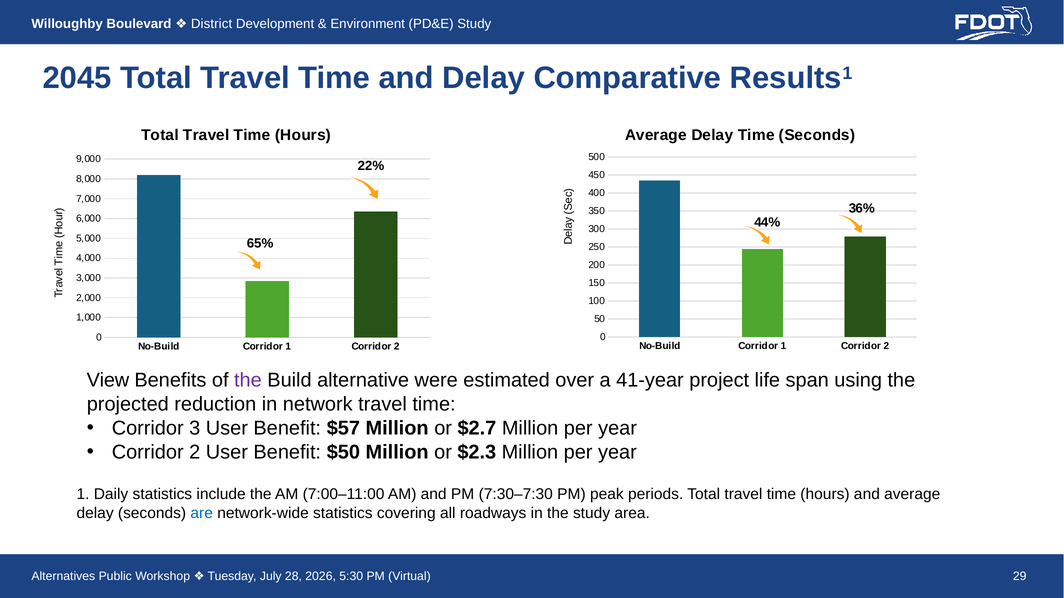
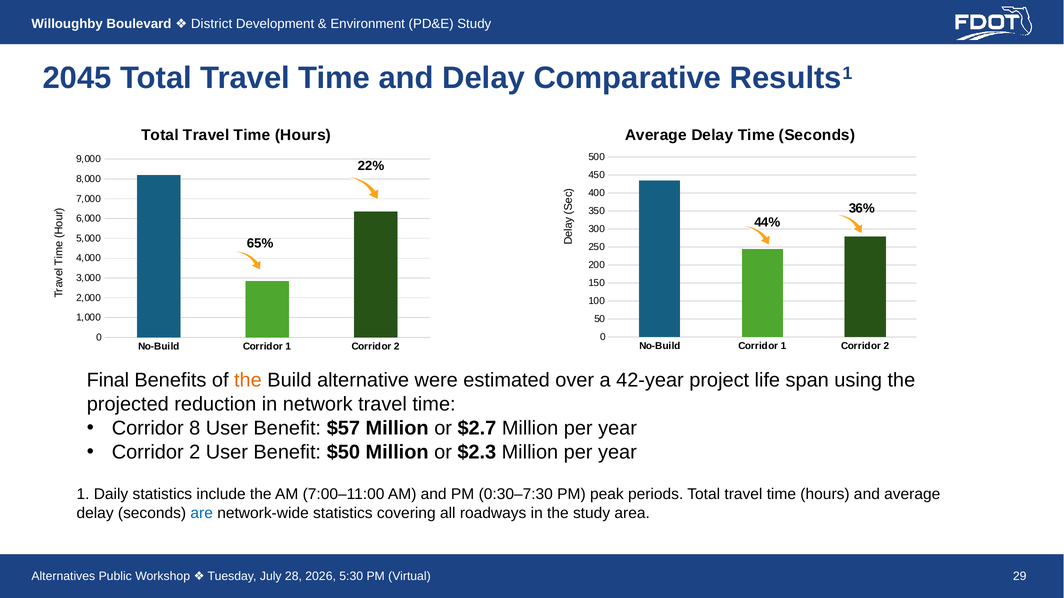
View: View -> Final
the at (248, 381) colour: purple -> orange
41-year: 41-year -> 42-year
3: 3 -> 8
7:30–7:30: 7:30–7:30 -> 0:30–7:30
